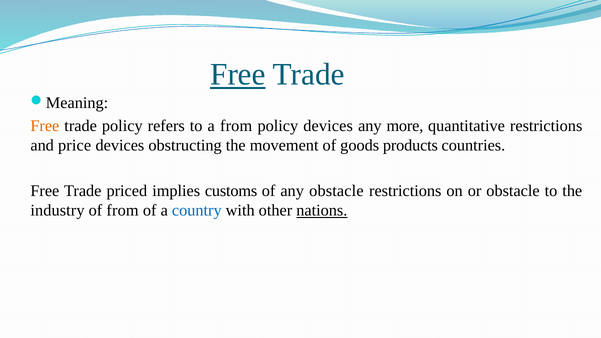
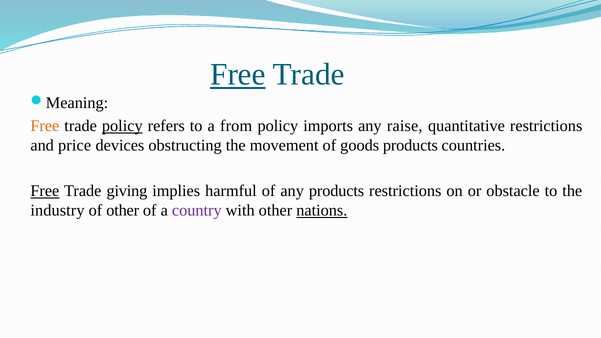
policy at (122, 126) underline: none -> present
policy devices: devices -> imports
more: more -> raise
Free at (45, 191) underline: none -> present
priced: priced -> giving
customs: customs -> harmful
any obstacle: obstacle -> products
of from: from -> other
country colour: blue -> purple
